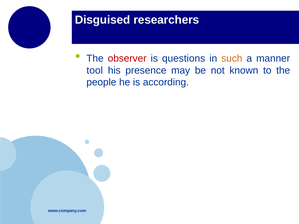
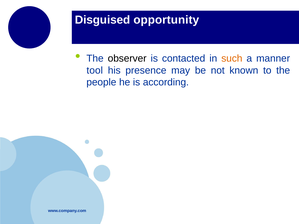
researchers: researchers -> opportunity
observer colour: red -> black
questions: questions -> contacted
